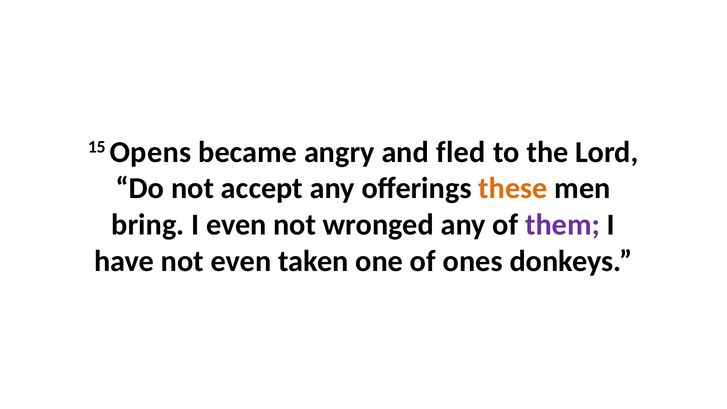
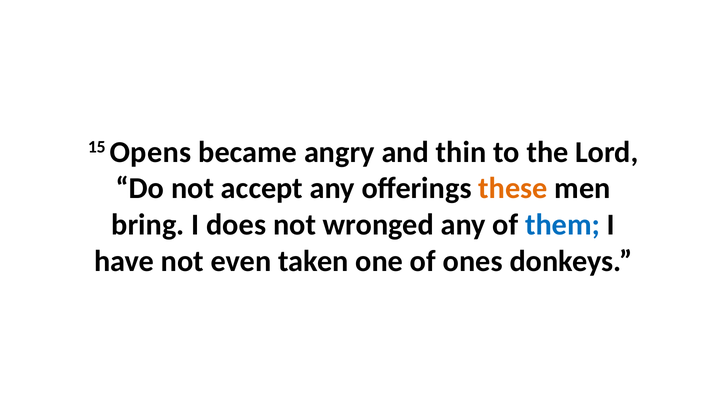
fled: fled -> thin
I even: even -> does
them colour: purple -> blue
